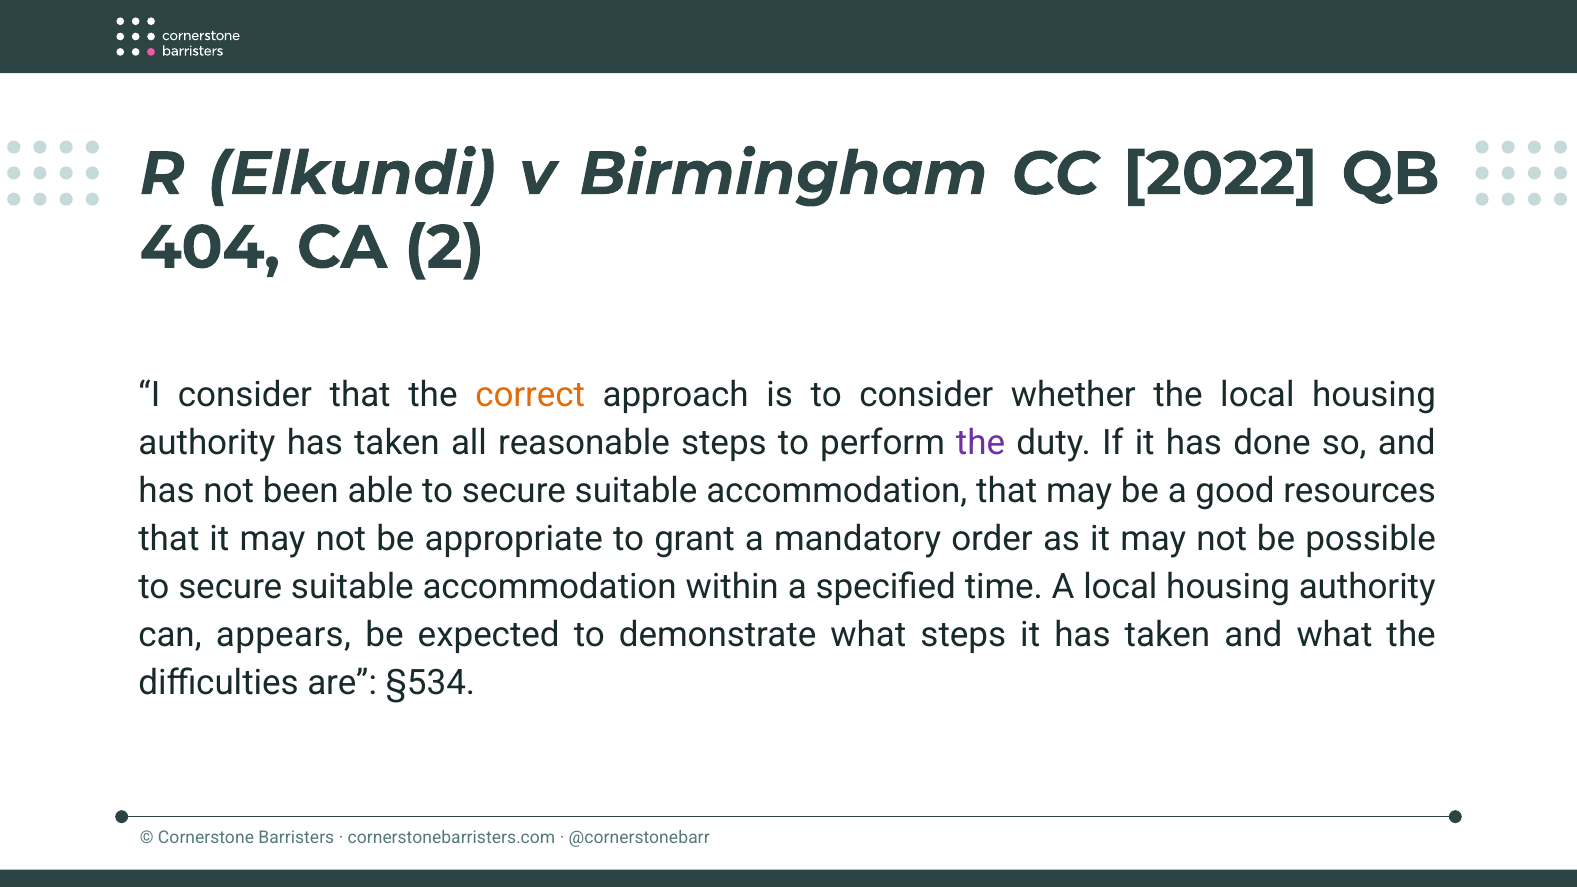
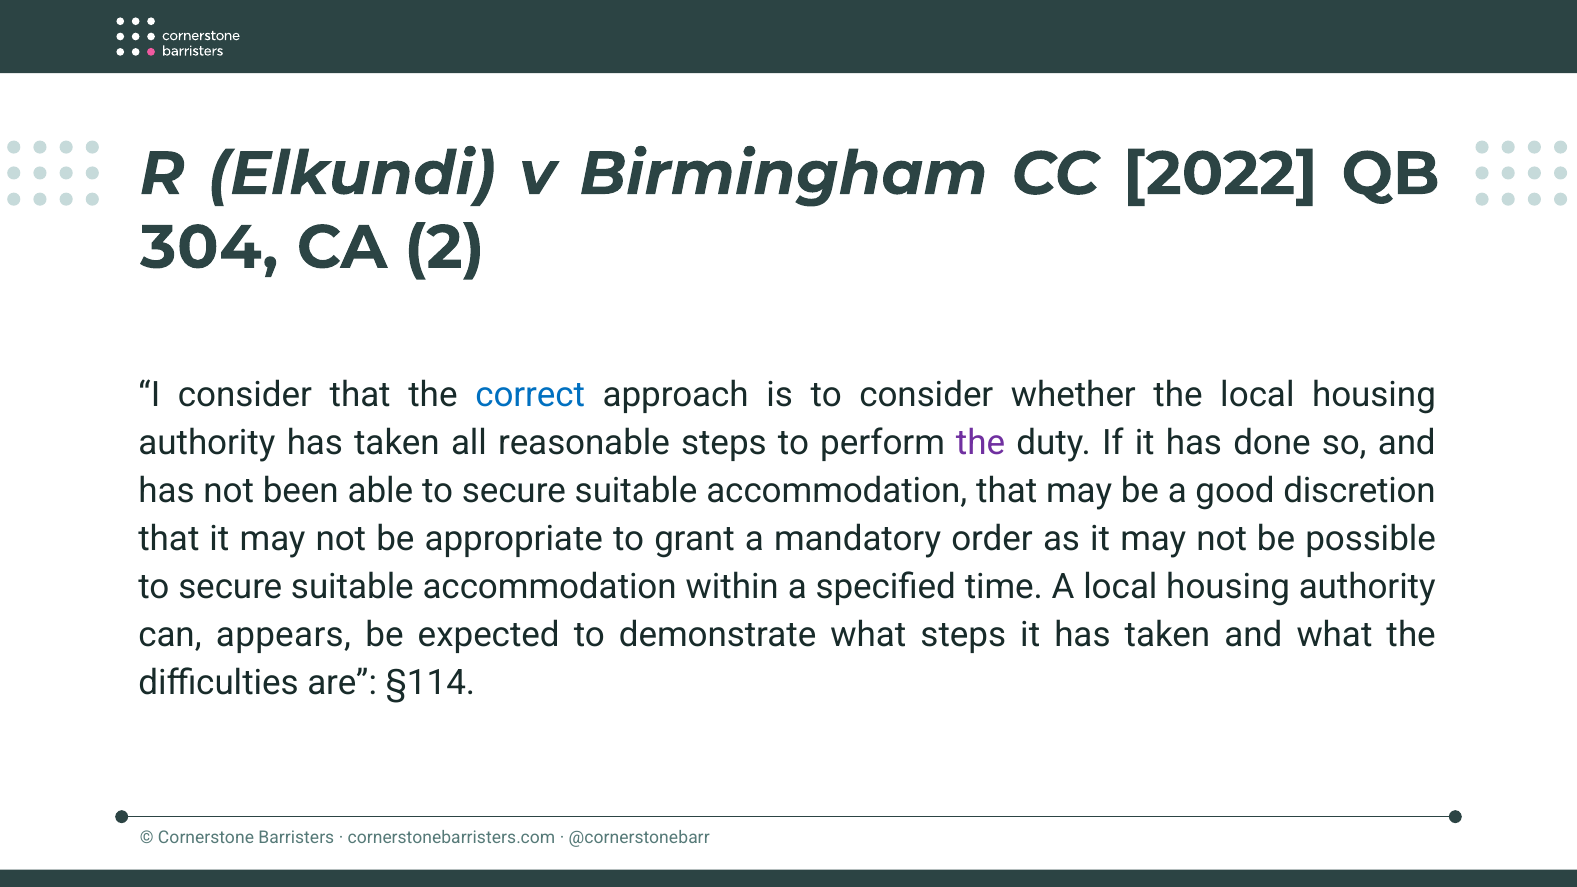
404: 404 -> 304
correct colour: orange -> blue
resources: resources -> discretion
§534: §534 -> §114
